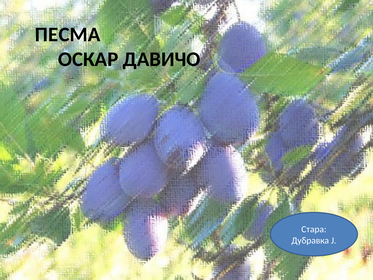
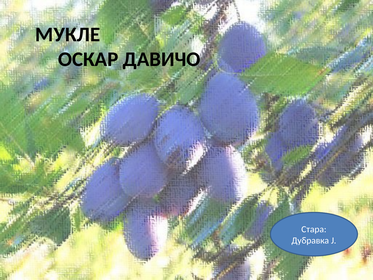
ПЕСМА: ПЕСМА -> МУКЛЕ
